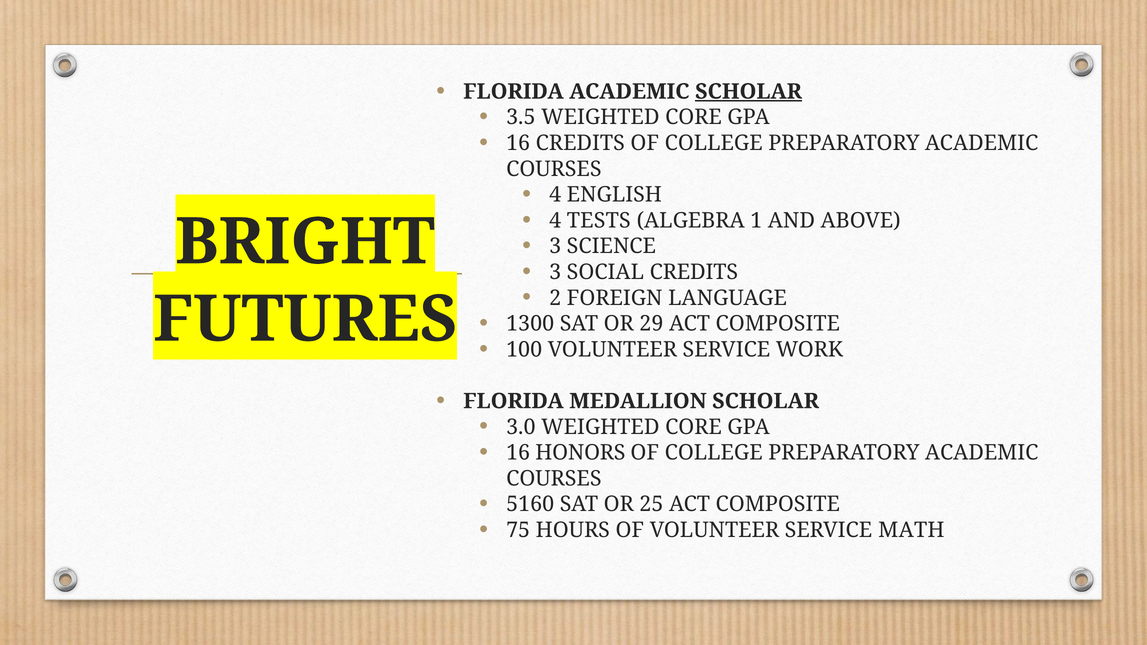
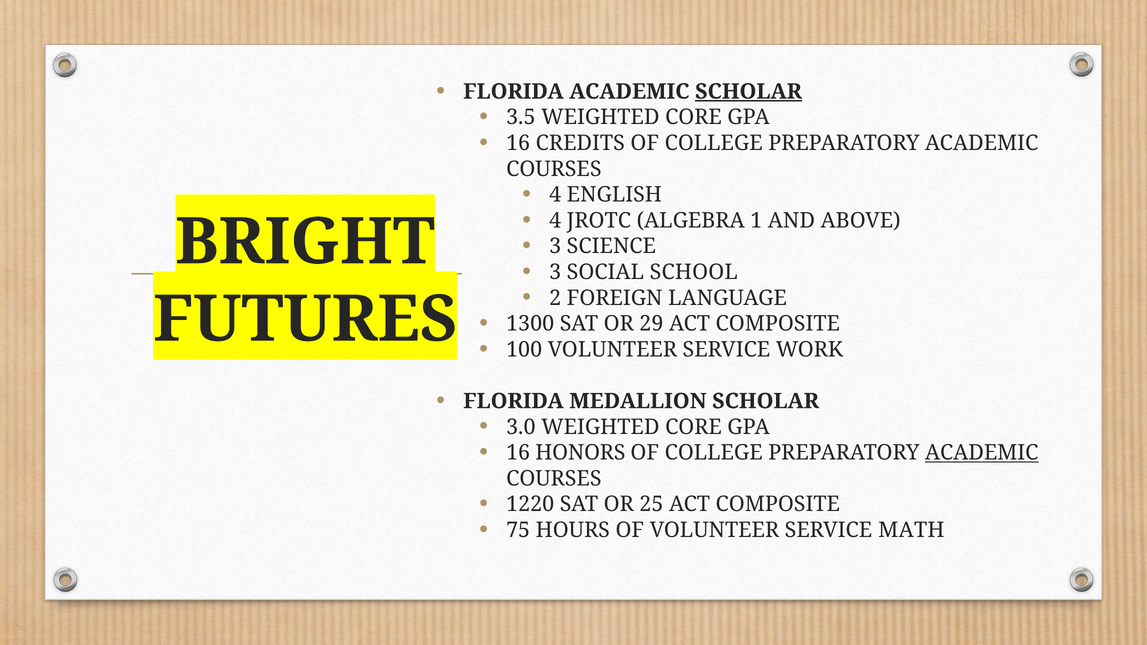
TESTS: TESTS -> JROTC
SOCIAL CREDITS: CREDITS -> SCHOOL
ACADEMIC at (982, 453) underline: none -> present
5160: 5160 -> 1220
